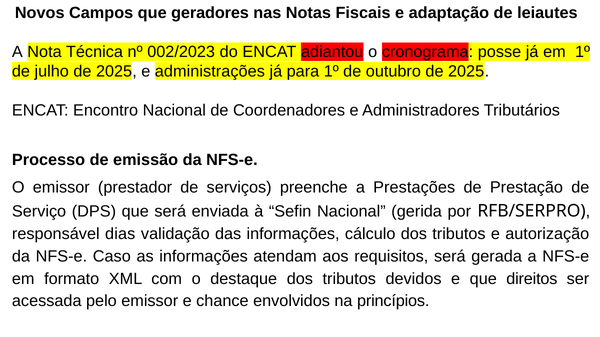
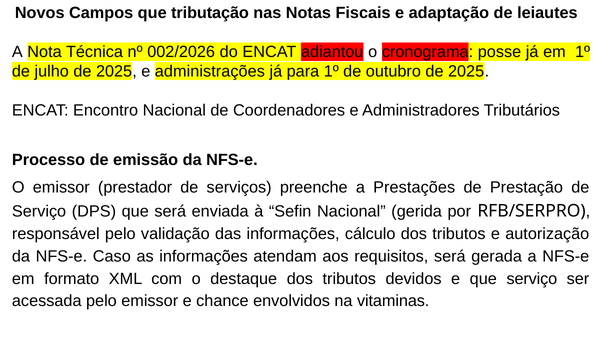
geradores: geradores -> tributação
002/2023: 002/2023 -> 002/2026
responsável dias: dias -> pelo
que direitos: direitos -> serviço
princípios: princípios -> vitaminas
